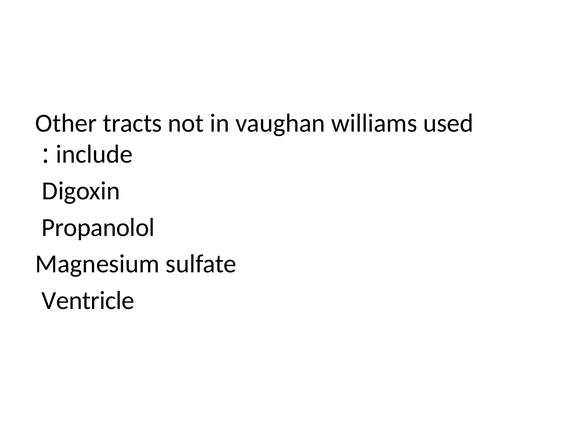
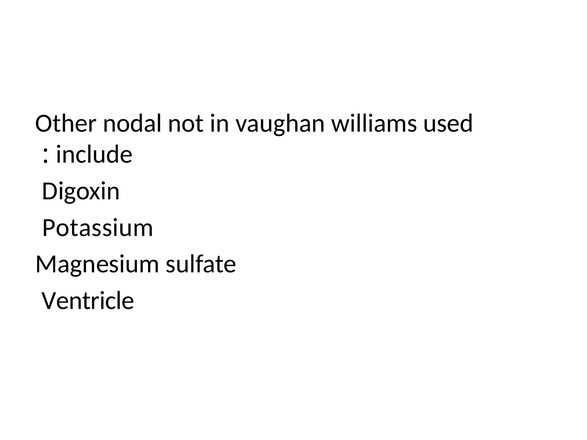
tracts: tracts -> nodal
Propanolol: Propanolol -> Potassium
